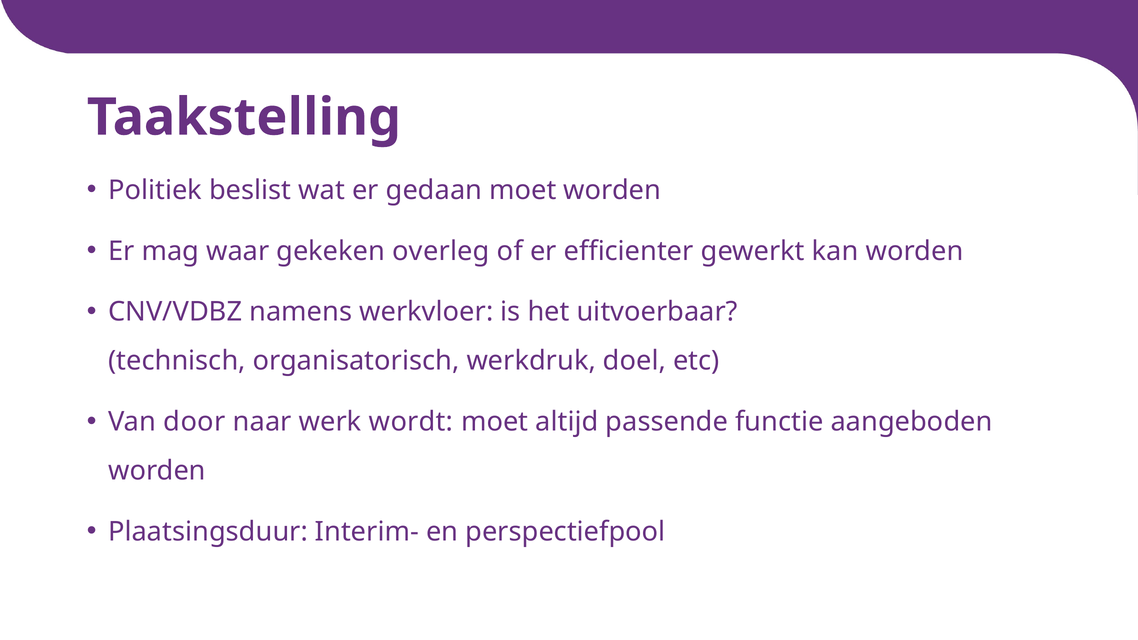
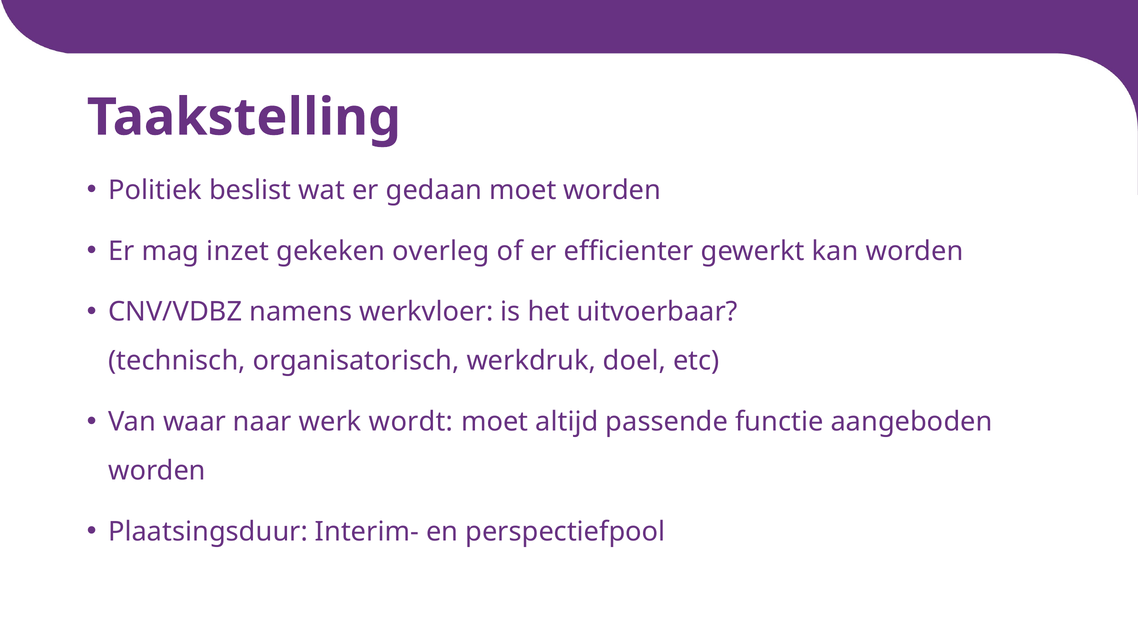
waar: waar -> inzet
door: door -> waar
